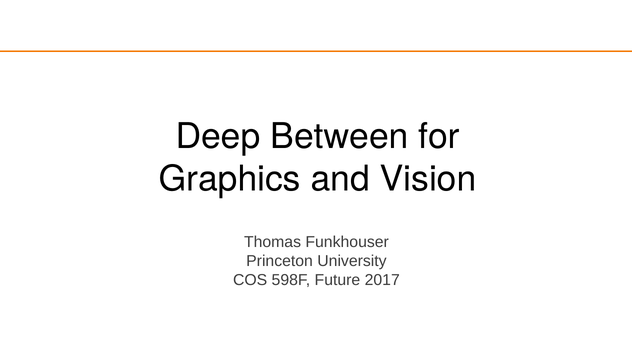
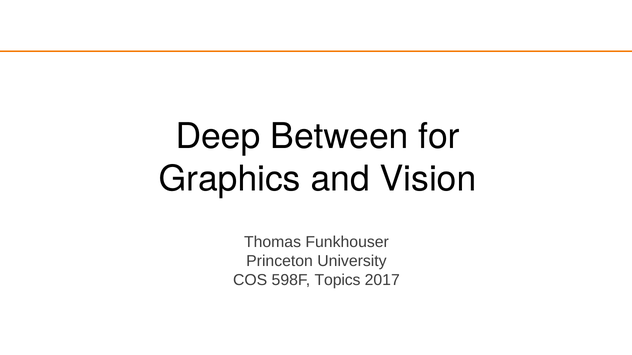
Future: Future -> Topics
